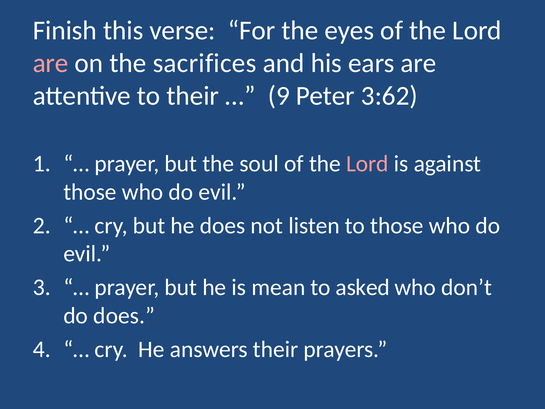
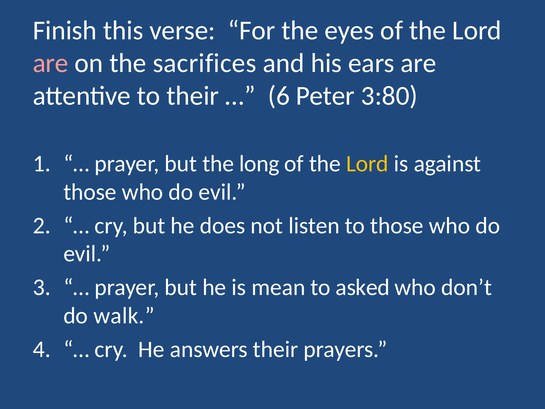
9: 9 -> 6
3:62: 3:62 -> 3:80
soul: soul -> long
Lord at (367, 164) colour: pink -> yellow
do does: does -> walk
